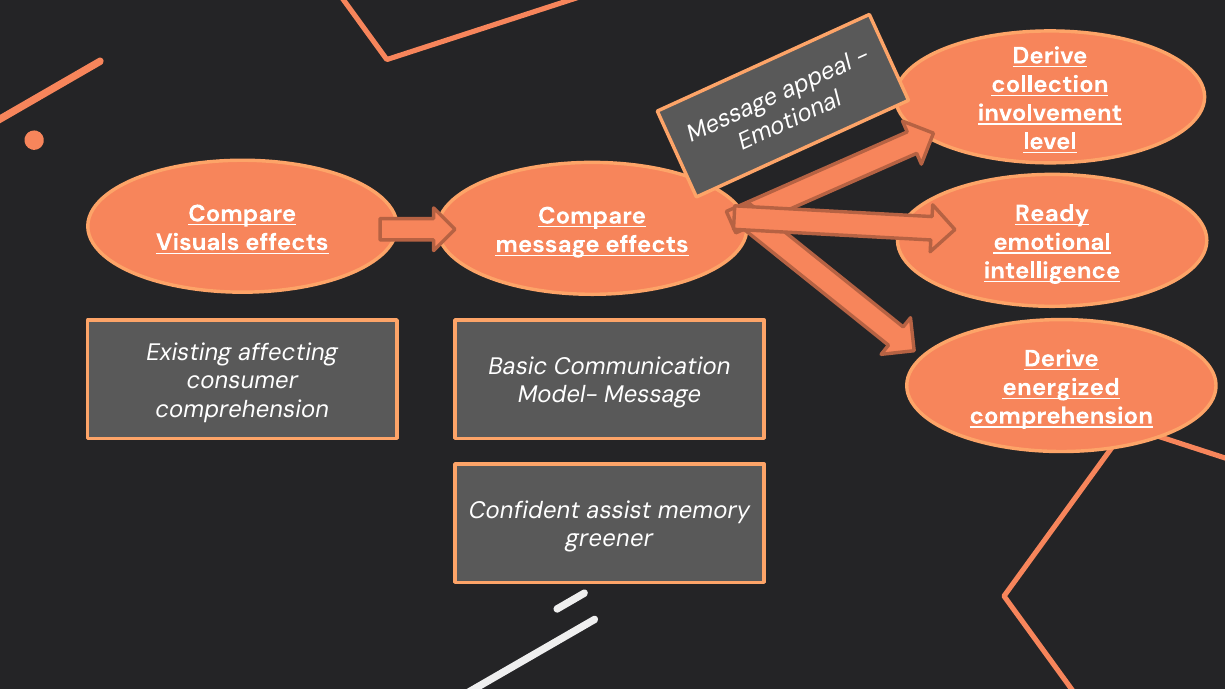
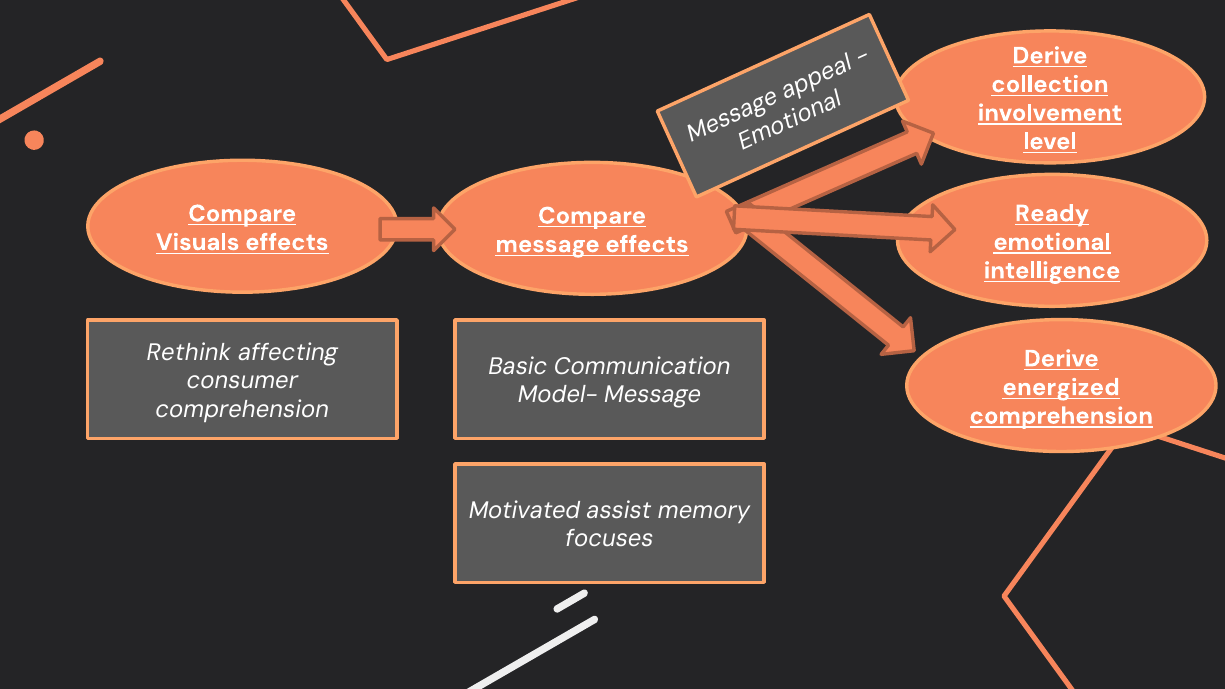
Existing: Existing -> Rethink
Confident: Confident -> Motivated
greener: greener -> focuses
